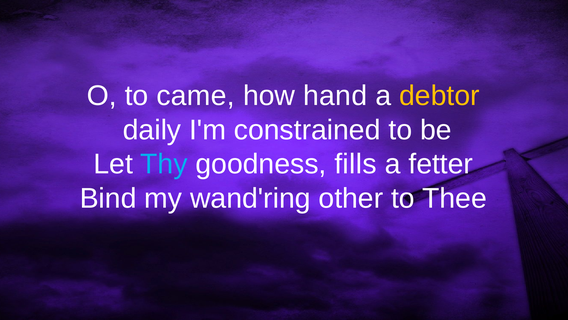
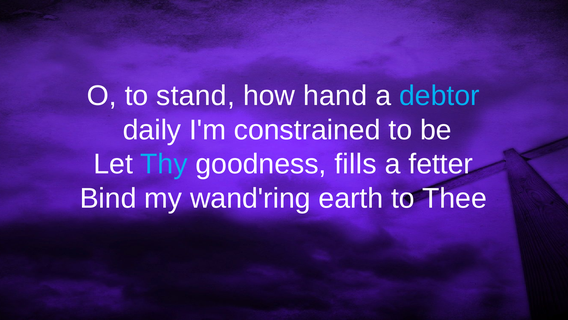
came: came -> stand
debtor colour: yellow -> light blue
other: other -> earth
